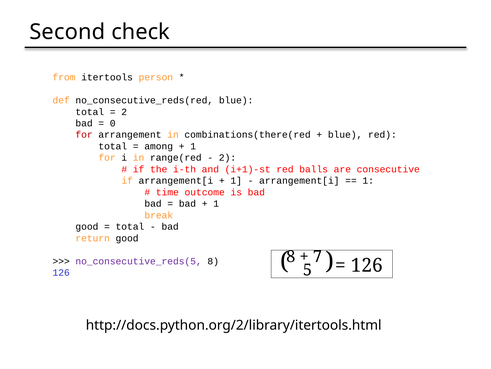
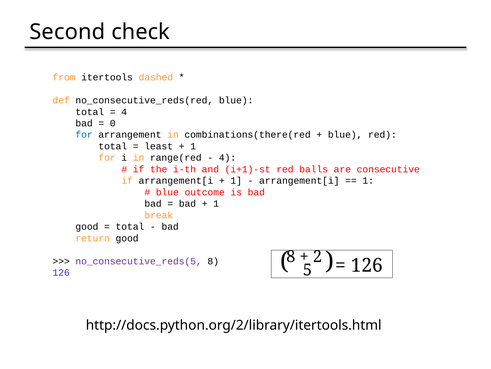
person: person -> dashed
2 at (124, 112): 2 -> 4
for at (84, 135) colour: red -> blue
among: among -> least
2 at (227, 157): 2 -> 4
time at (167, 192): time -> blue
7: 7 -> 2
